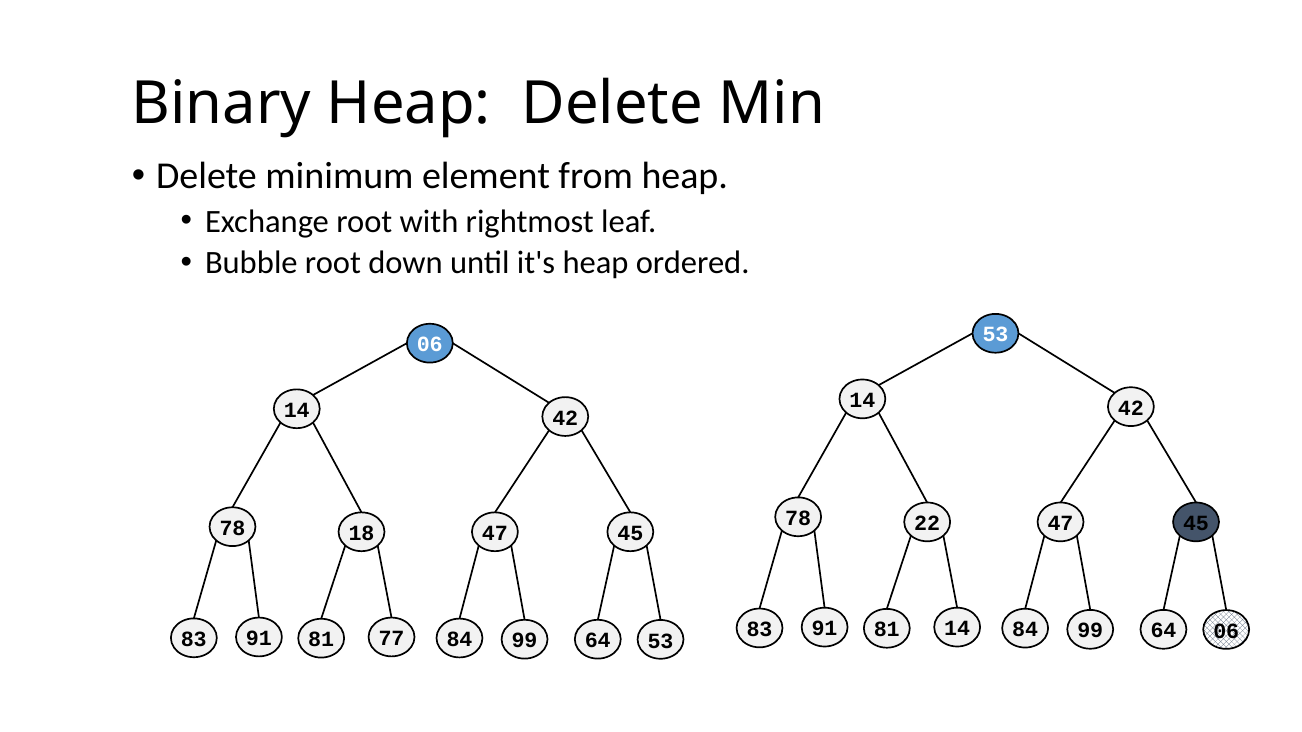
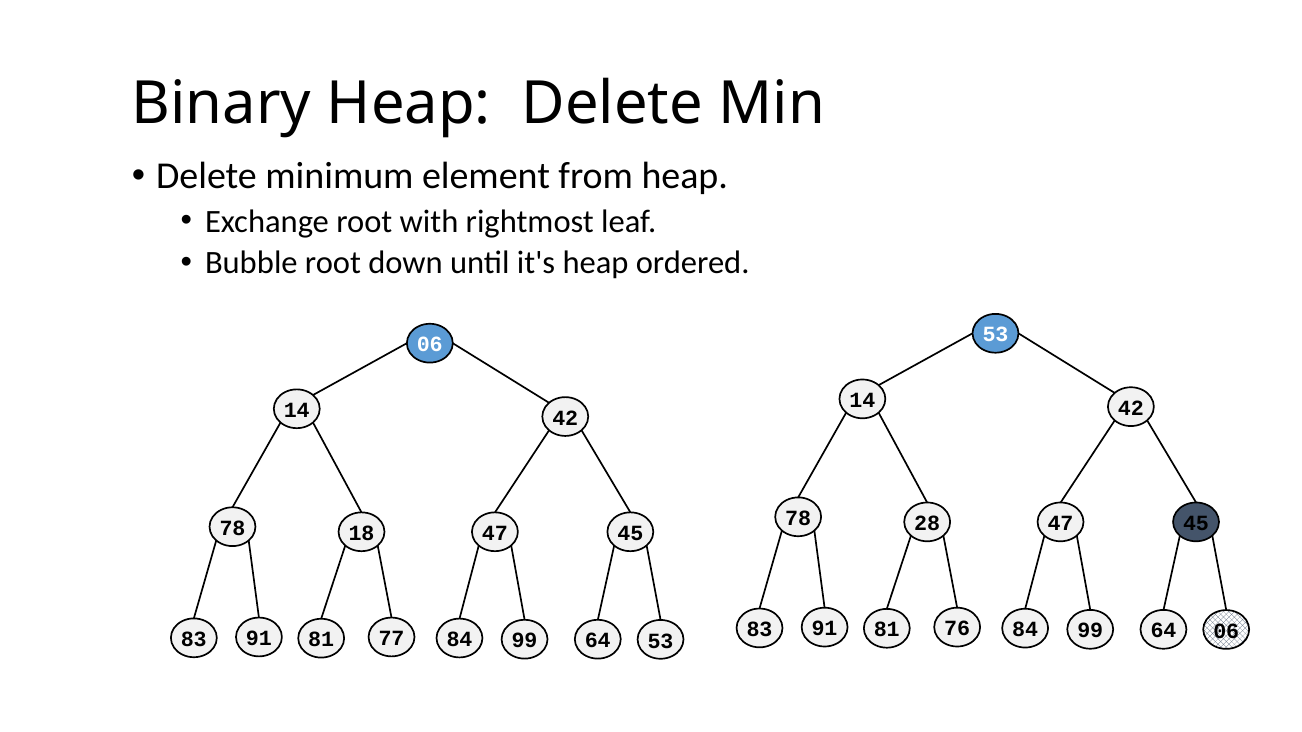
22: 22 -> 28
81 14: 14 -> 76
